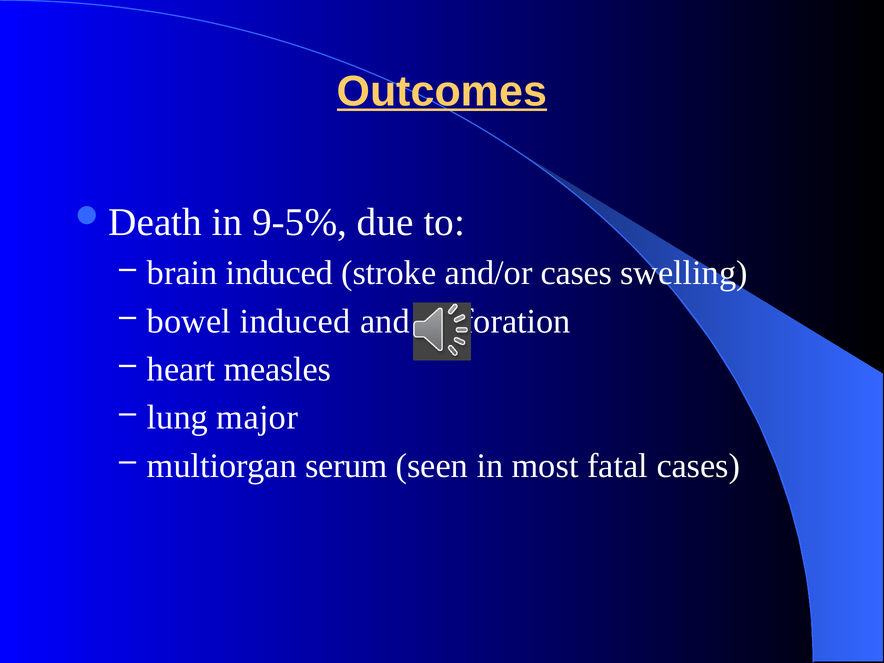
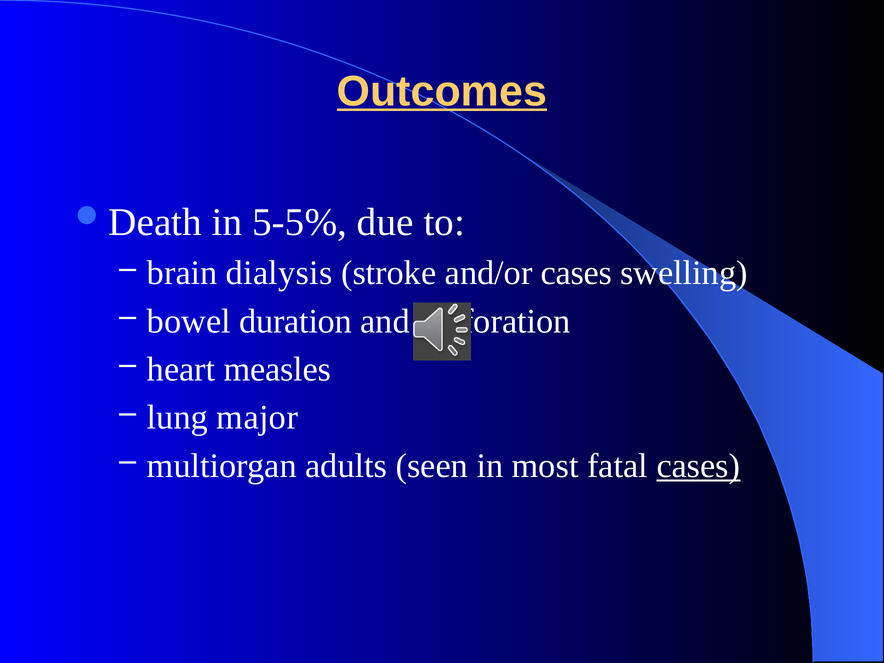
9-5%: 9-5% -> 5-5%
brain induced: induced -> dialysis
bowel induced: induced -> duration
serum: serum -> adults
cases at (698, 466) underline: none -> present
